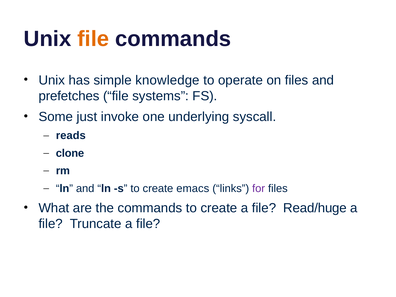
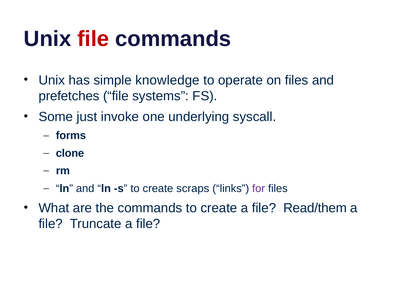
file at (93, 39) colour: orange -> red
reads: reads -> forms
emacs: emacs -> scraps
Read/huge: Read/huge -> Read/them
